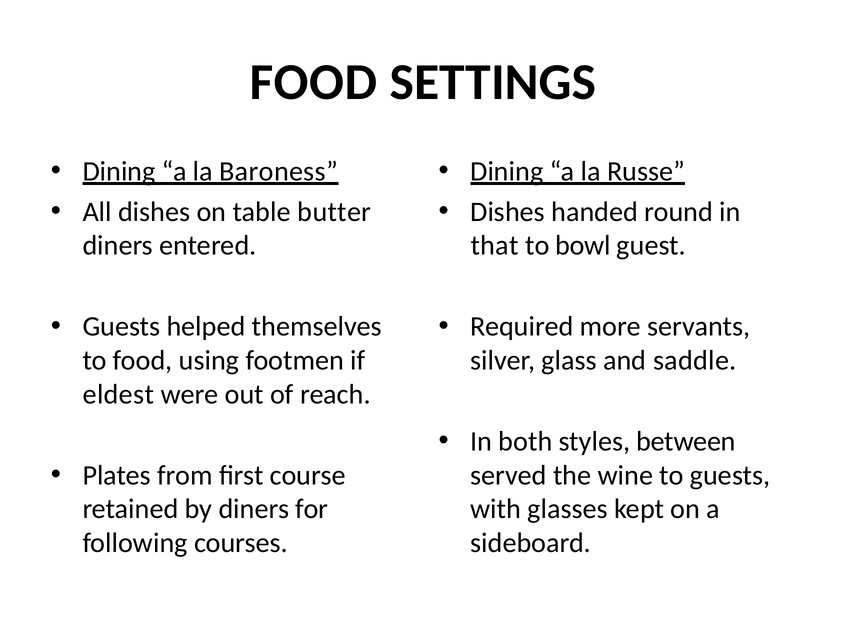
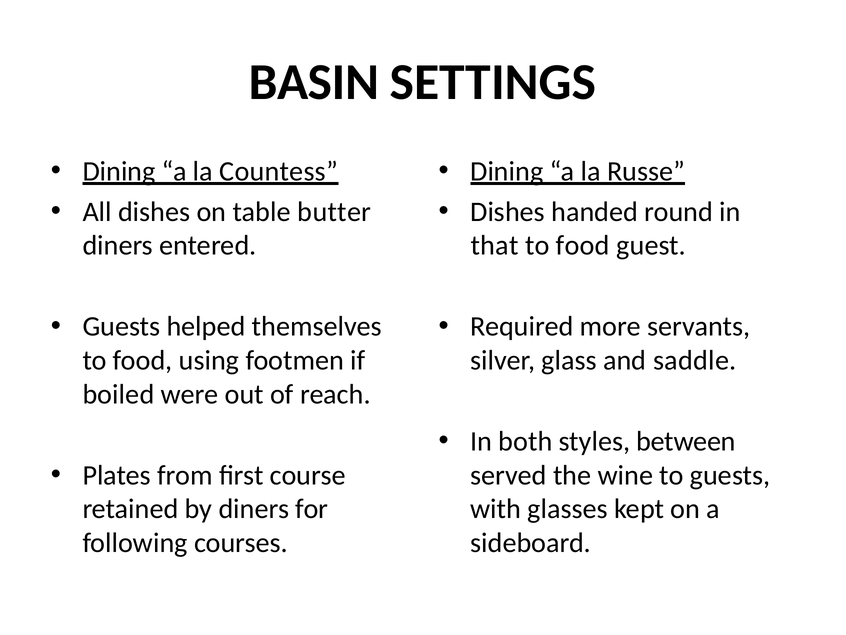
FOOD at (313, 82): FOOD -> BASIN
Baroness: Baroness -> Countess
bowl at (583, 245): bowl -> food
eldest: eldest -> boiled
